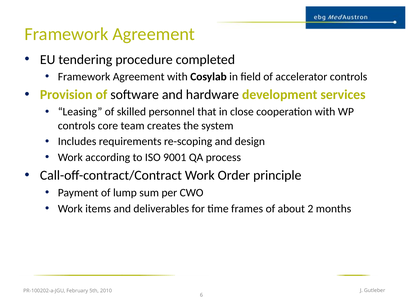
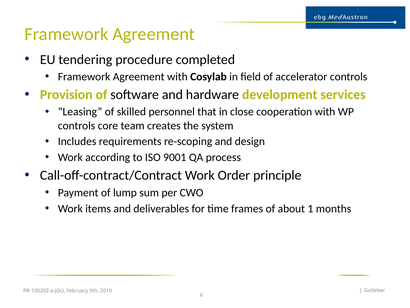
2: 2 -> 1
